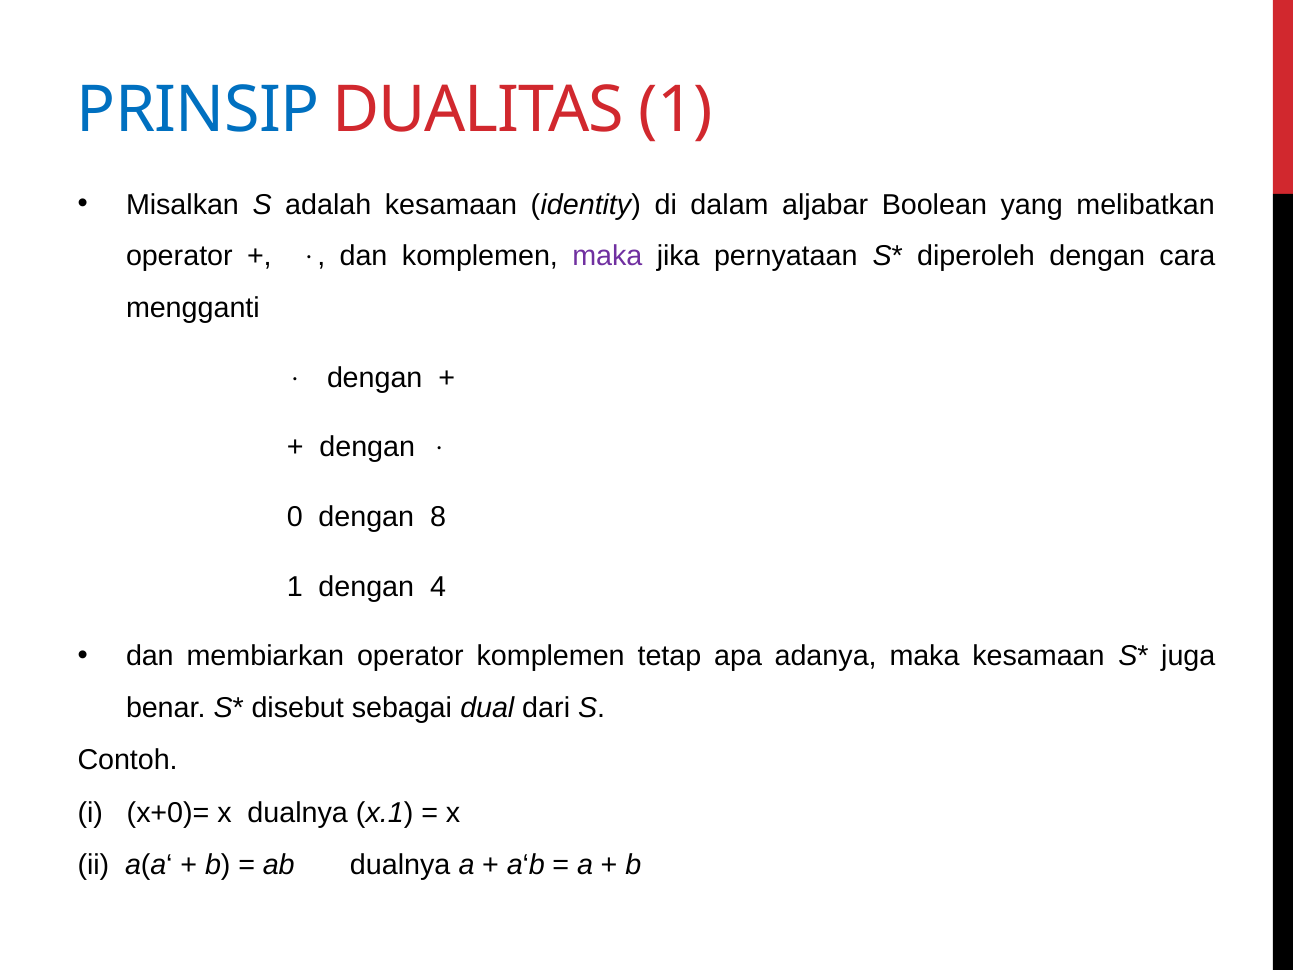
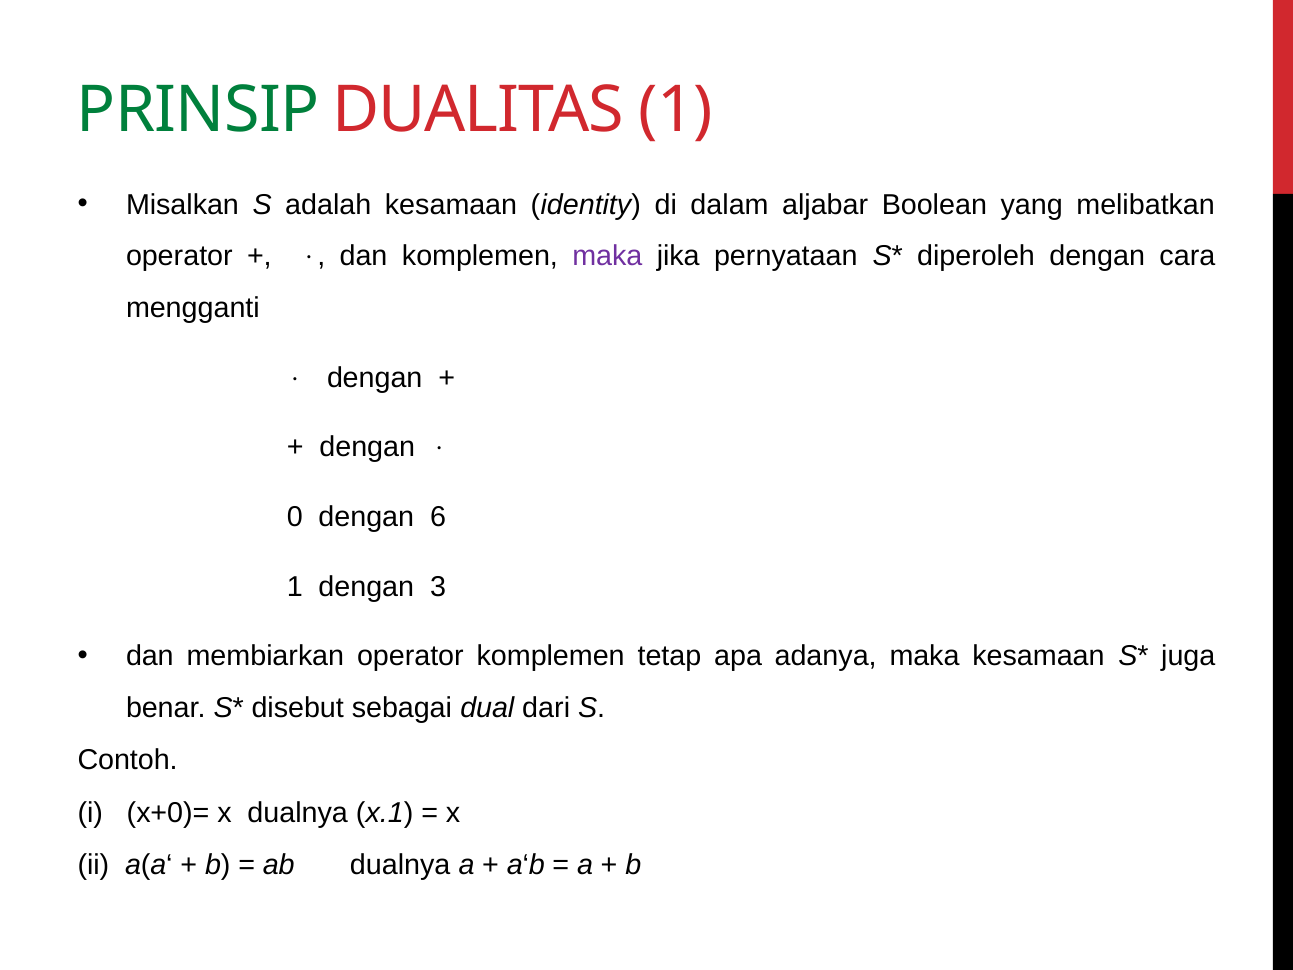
PRINSIP colour: blue -> green
8: 8 -> 6
4: 4 -> 3
